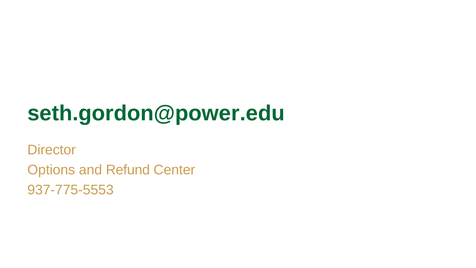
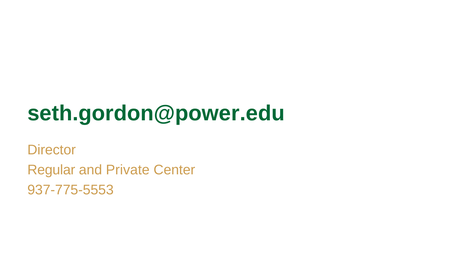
Options: Options -> Regular
Refund: Refund -> Private
